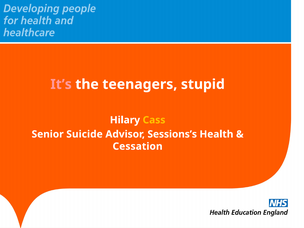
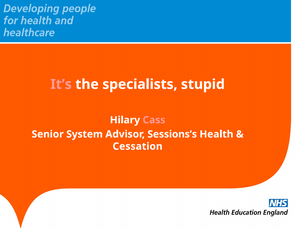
teenagers: teenagers -> specialists
Cass colour: yellow -> pink
Suicide: Suicide -> System
